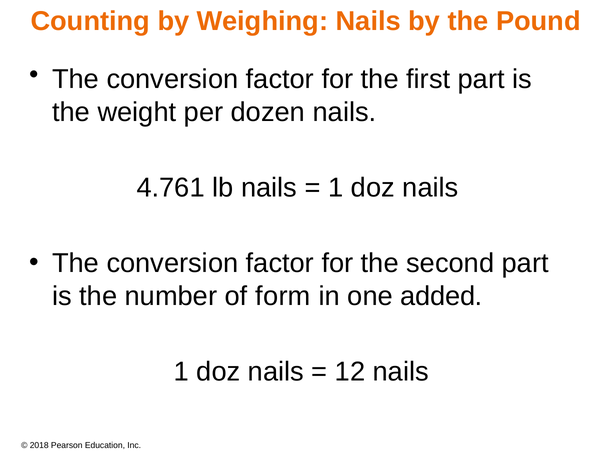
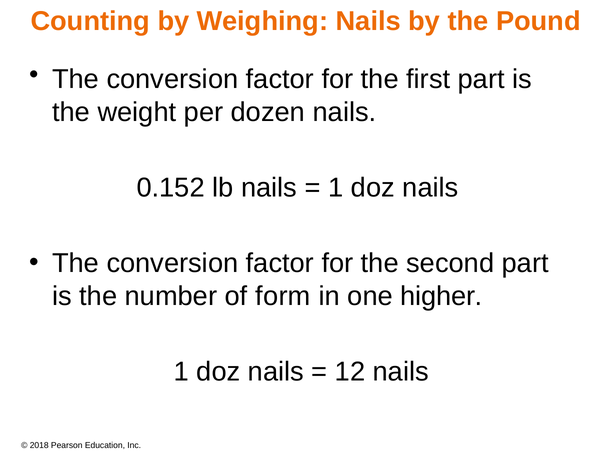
4.761: 4.761 -> 0.152
added: added -> higher
